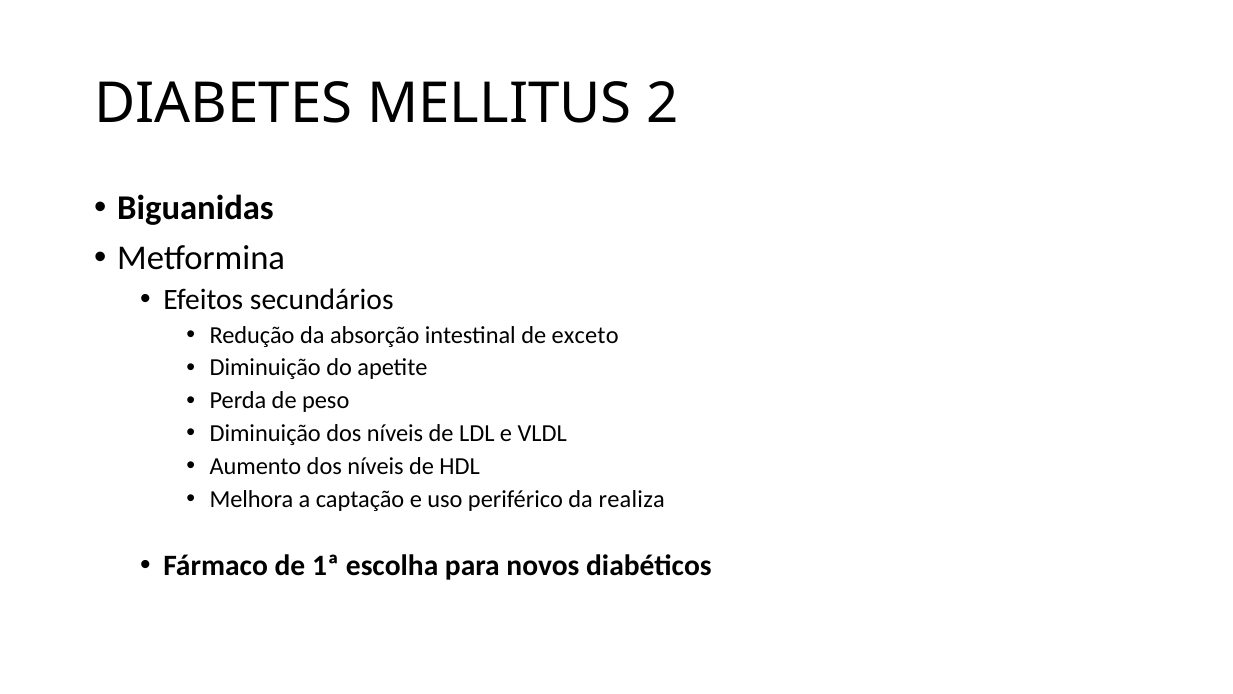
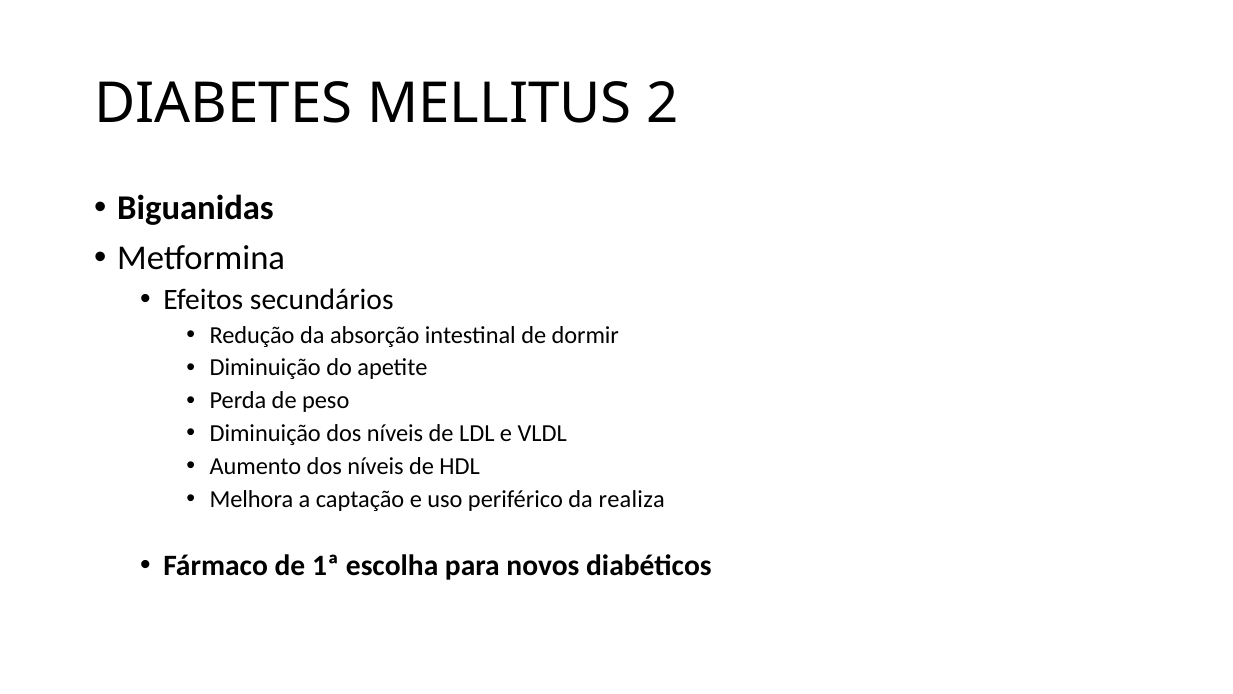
exceto: exceto -> dormir
